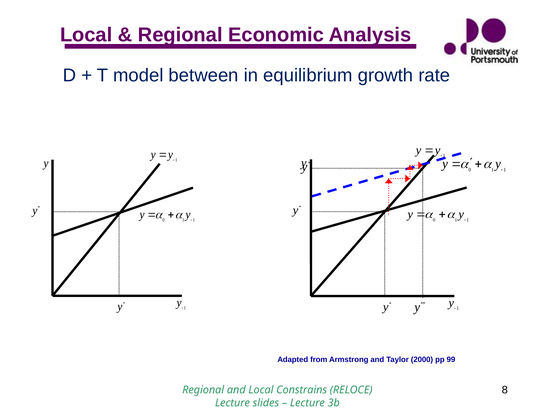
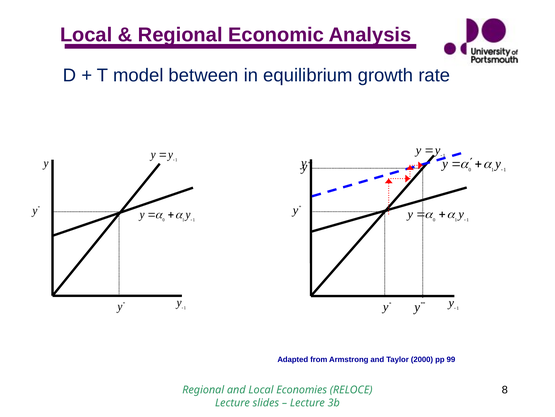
Constrains: Constrains -> Economies
